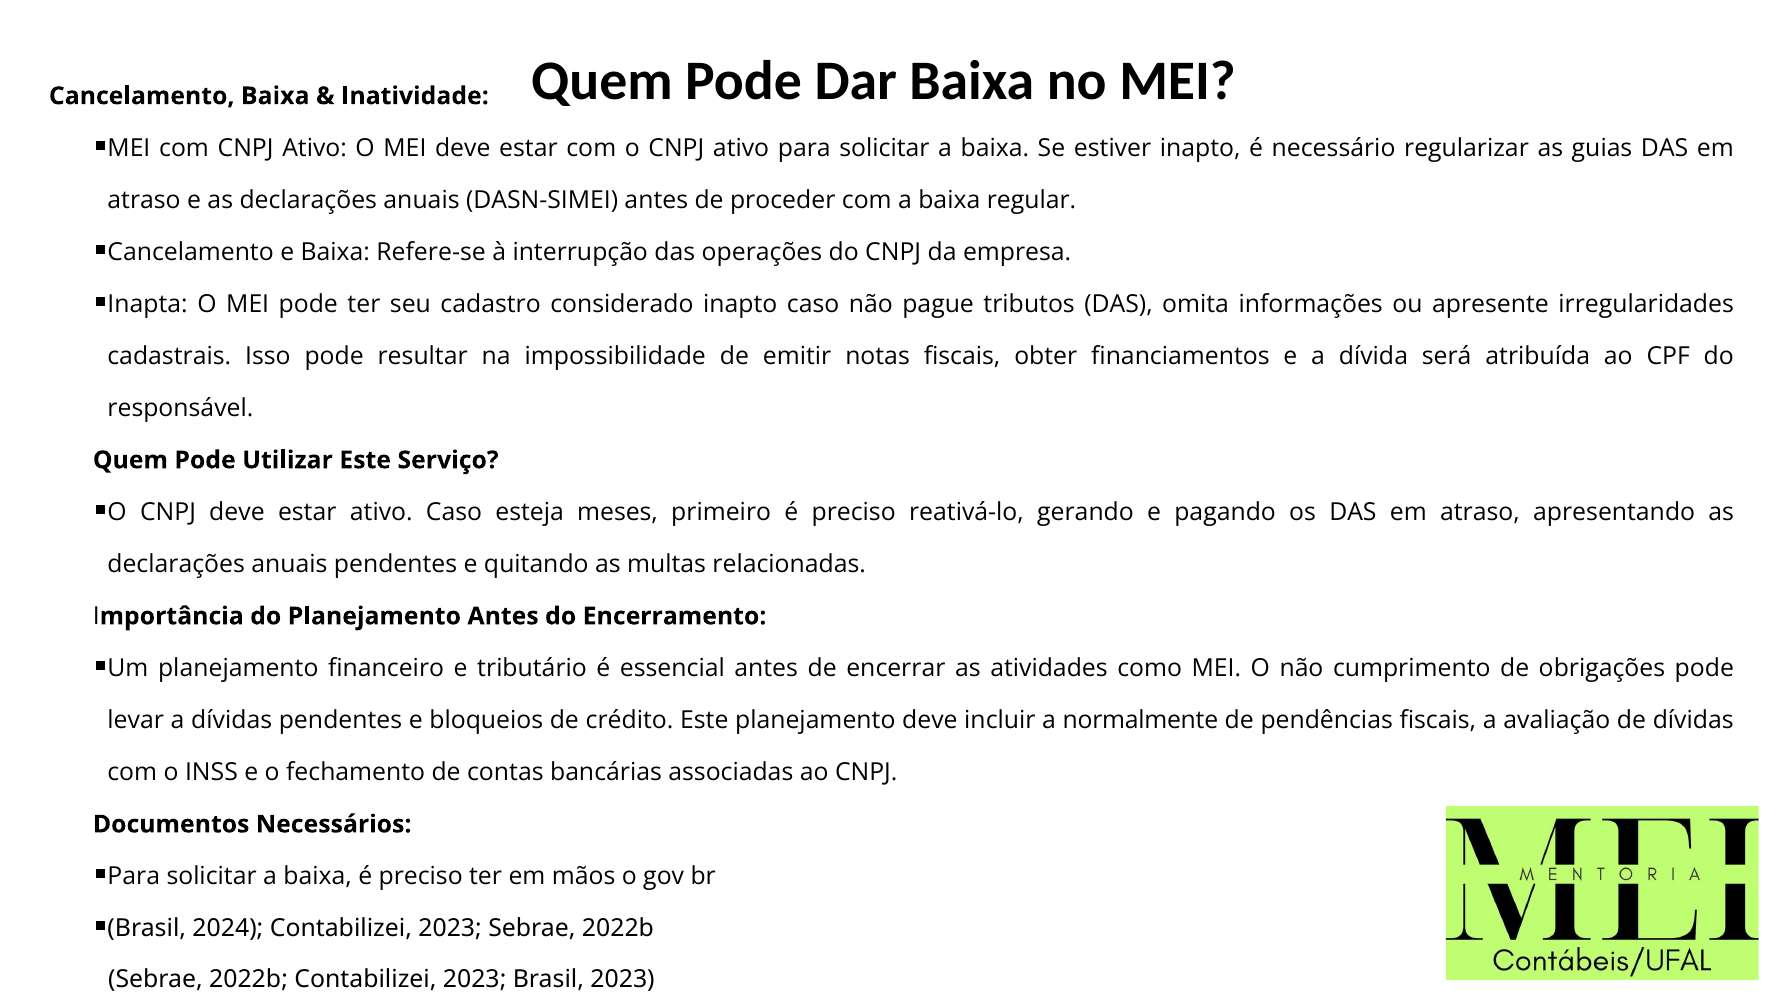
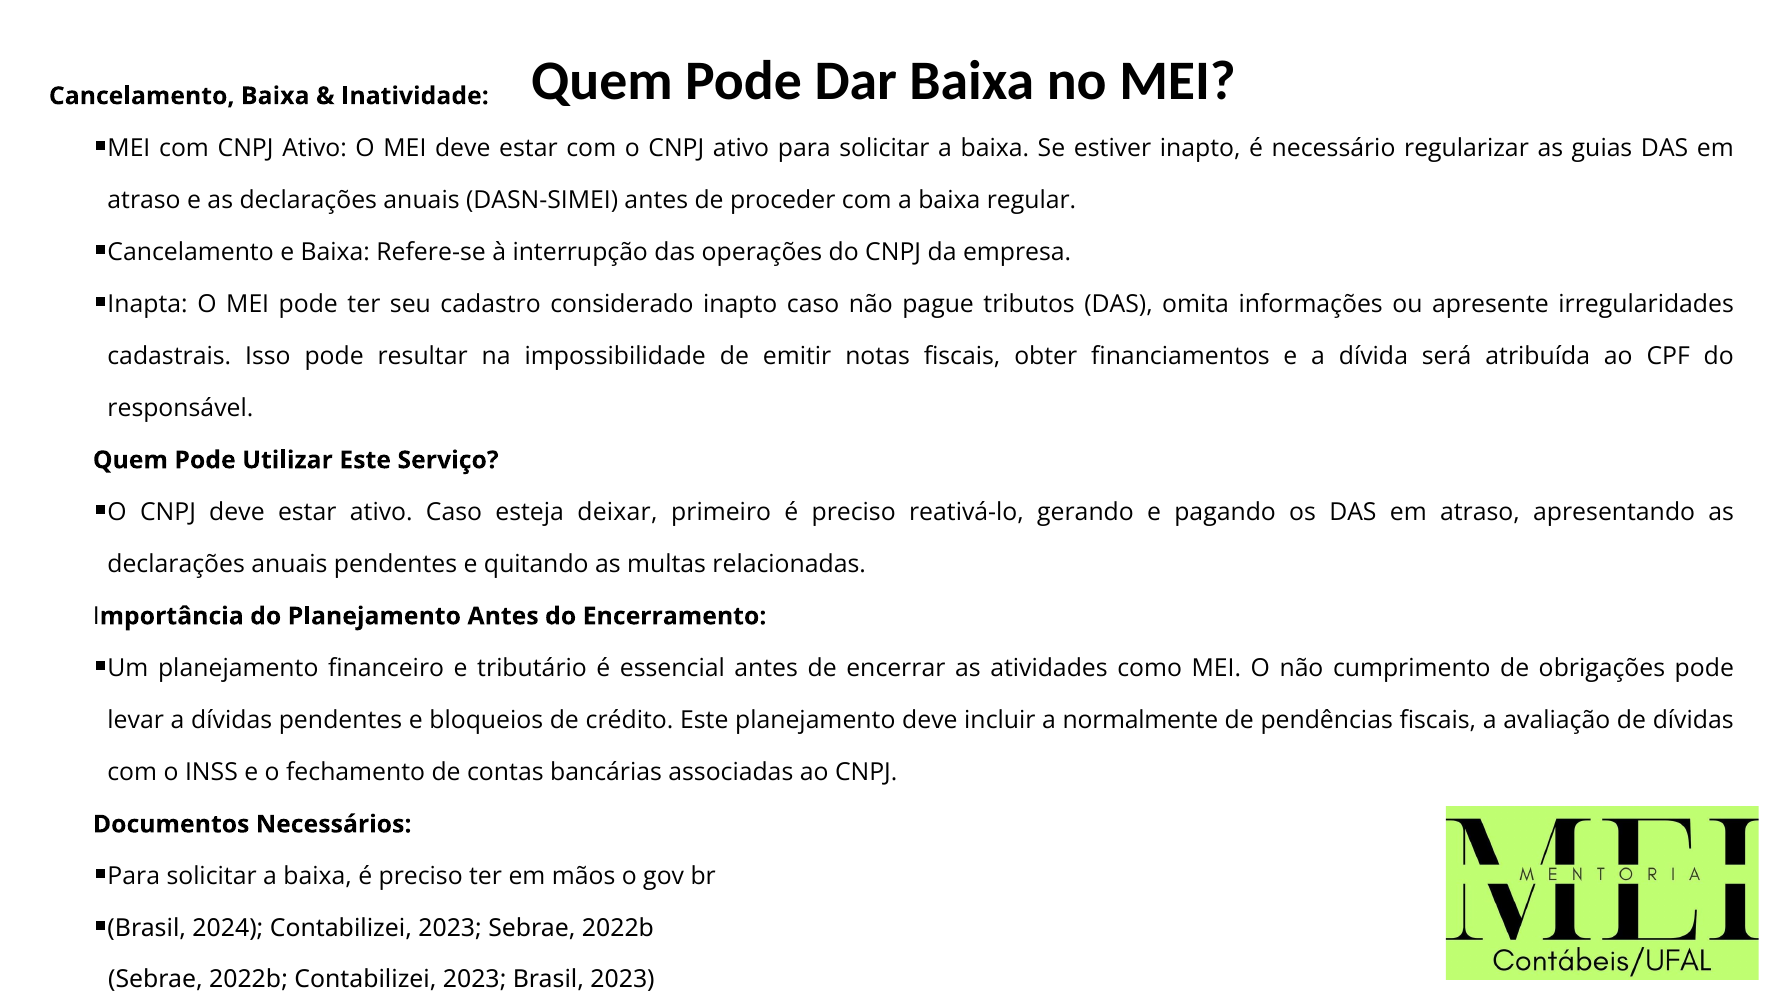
meses: meses -> deixar
